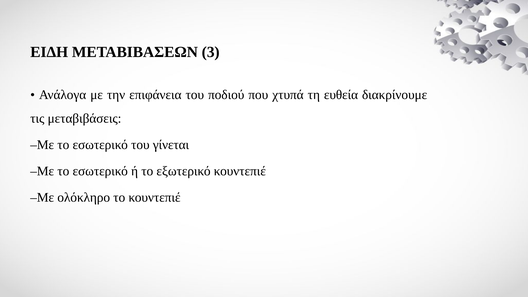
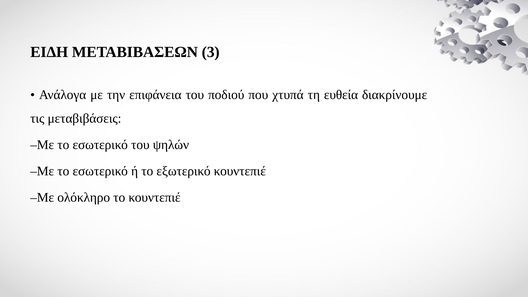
γίνεται: γίνεται -> ψηλών
